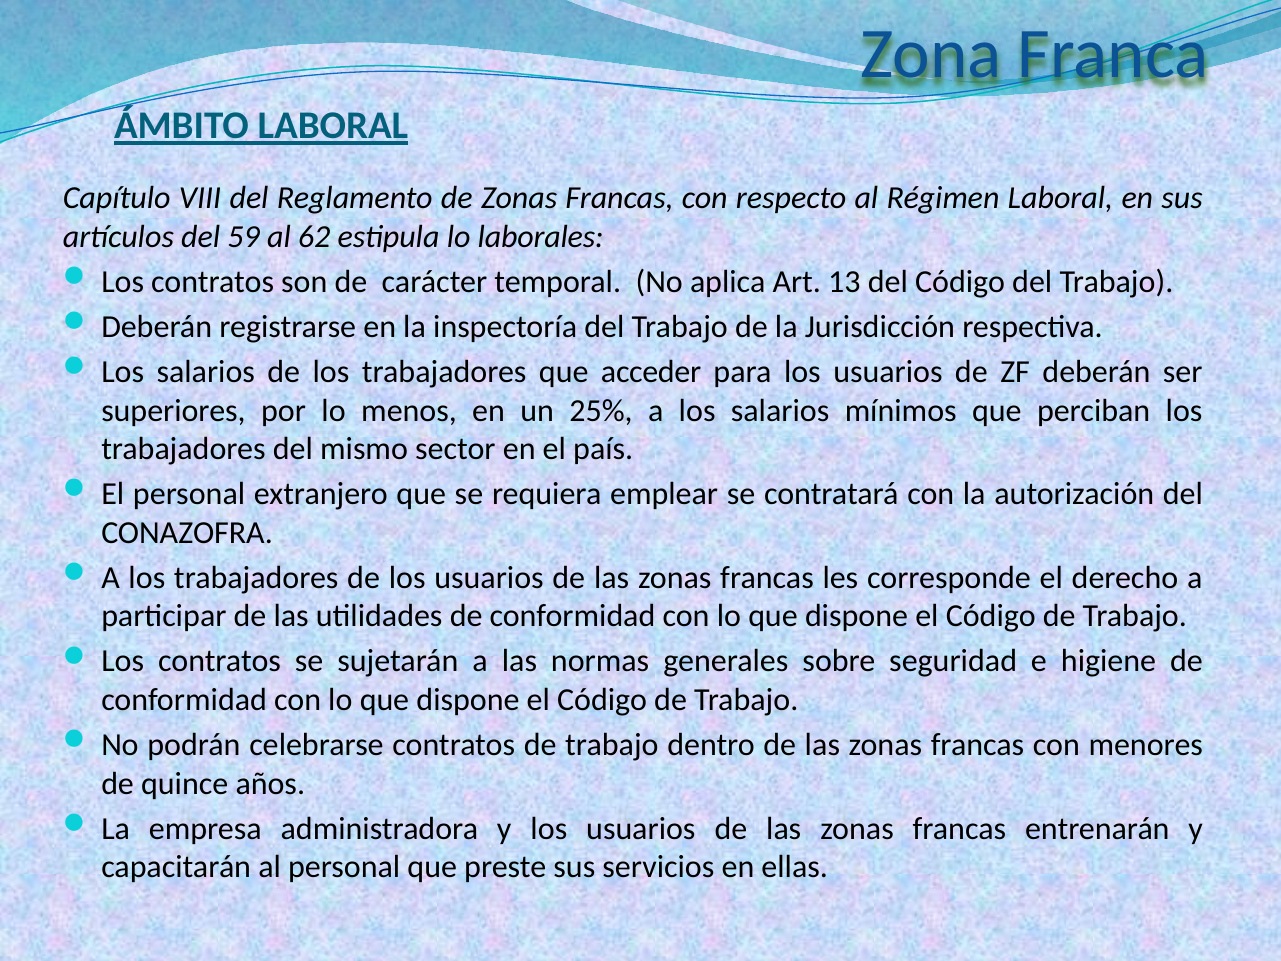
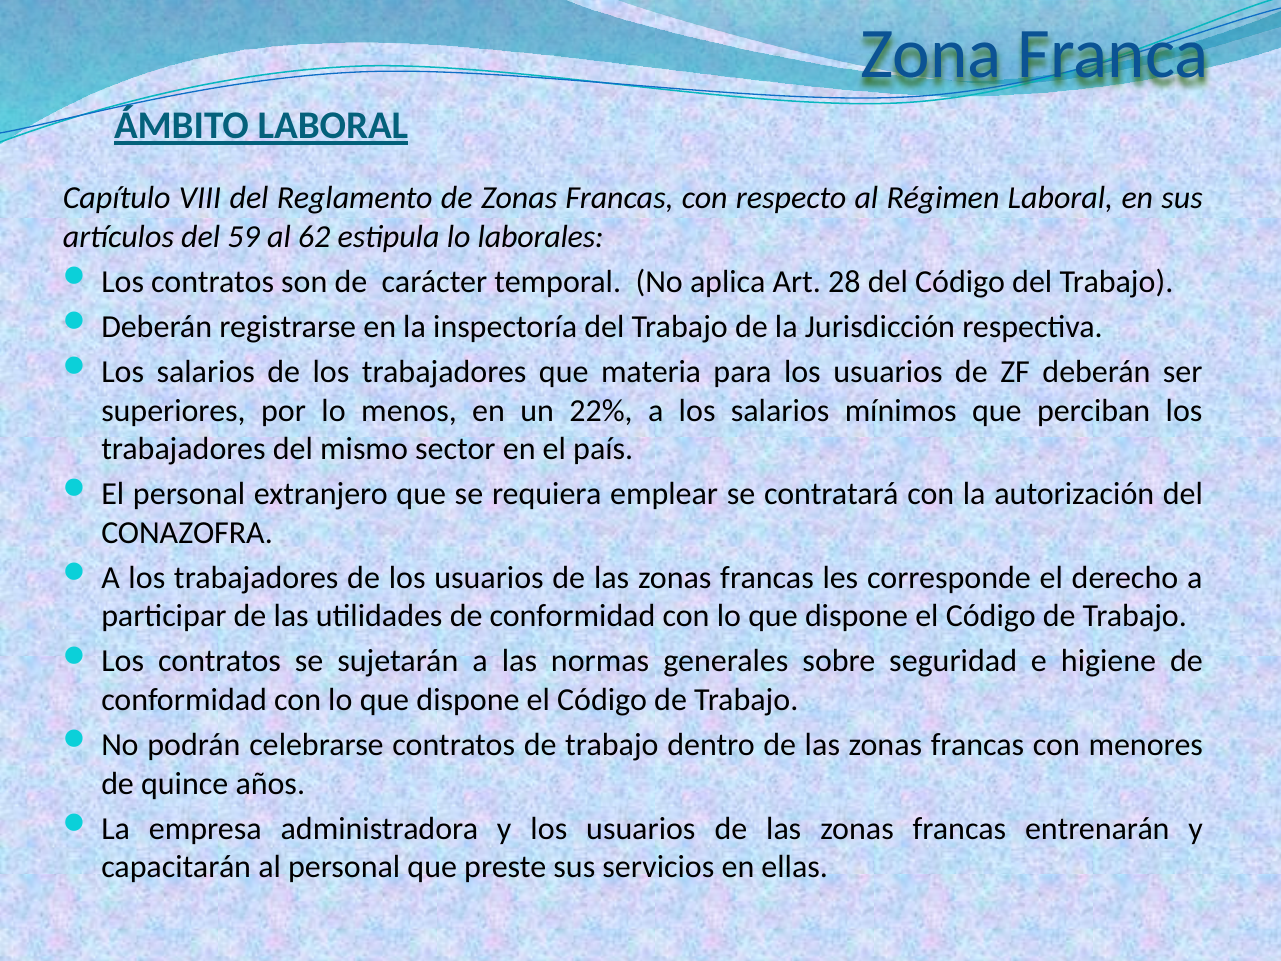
13: 13 -> 28
acceder: acceder -> materia
25%: 25% -> 22%
